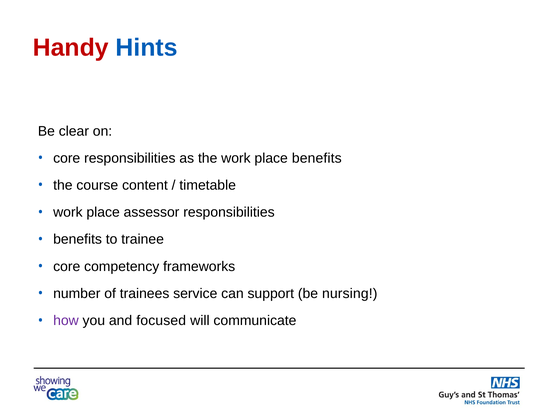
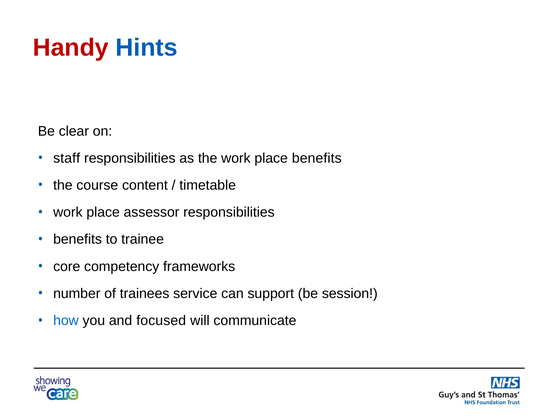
core at (67, 158): core -> staff
nursing: nursing -> session
how colour: purple -> blue
